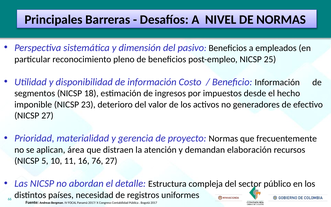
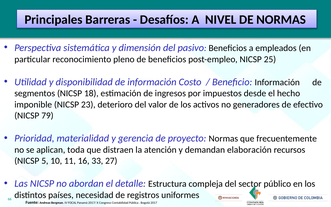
NICSP 27: 27 -> 79
área: área -> toda
76: 76 -> 33
